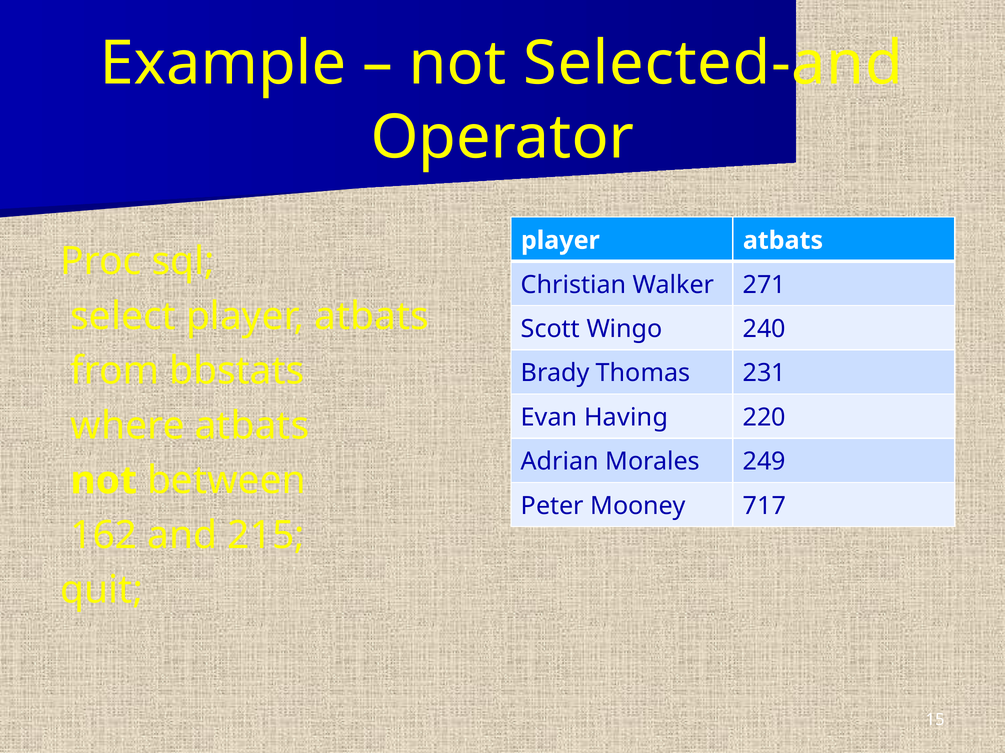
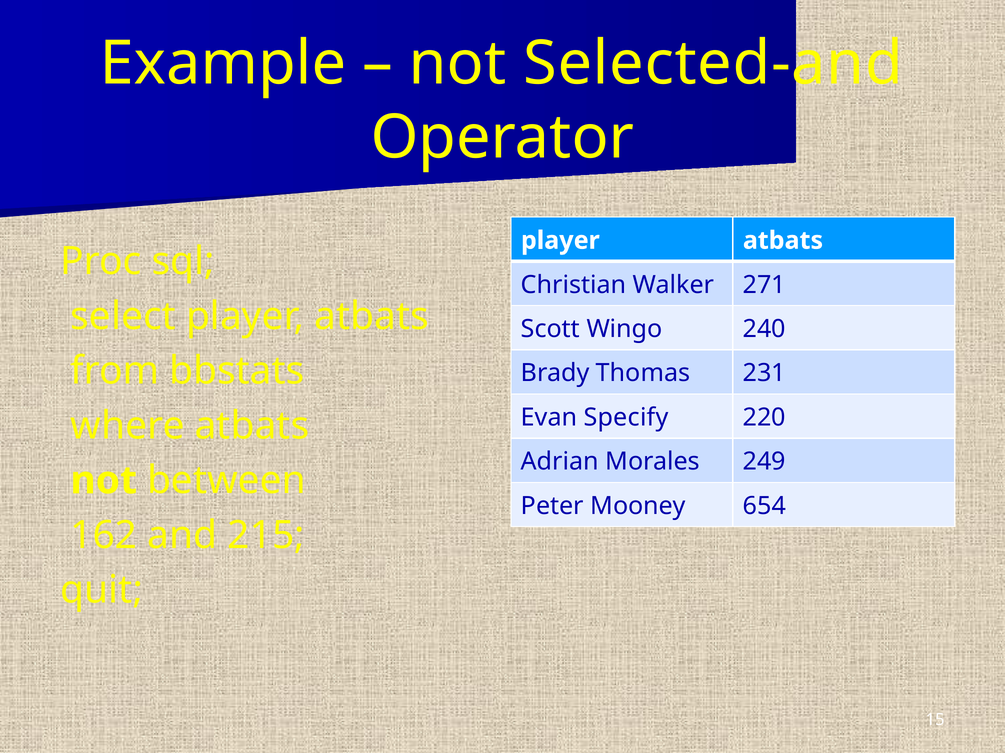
Having: Having -> Specify
717: 717 -> 654
